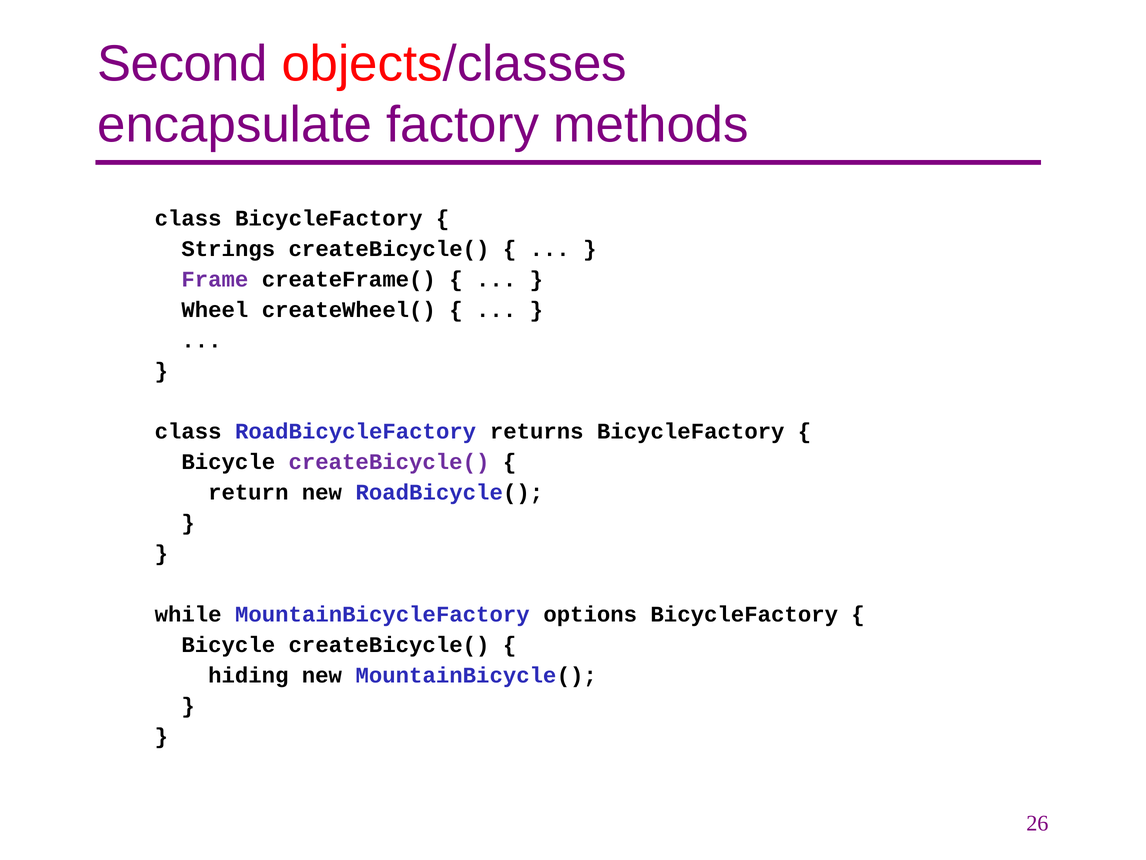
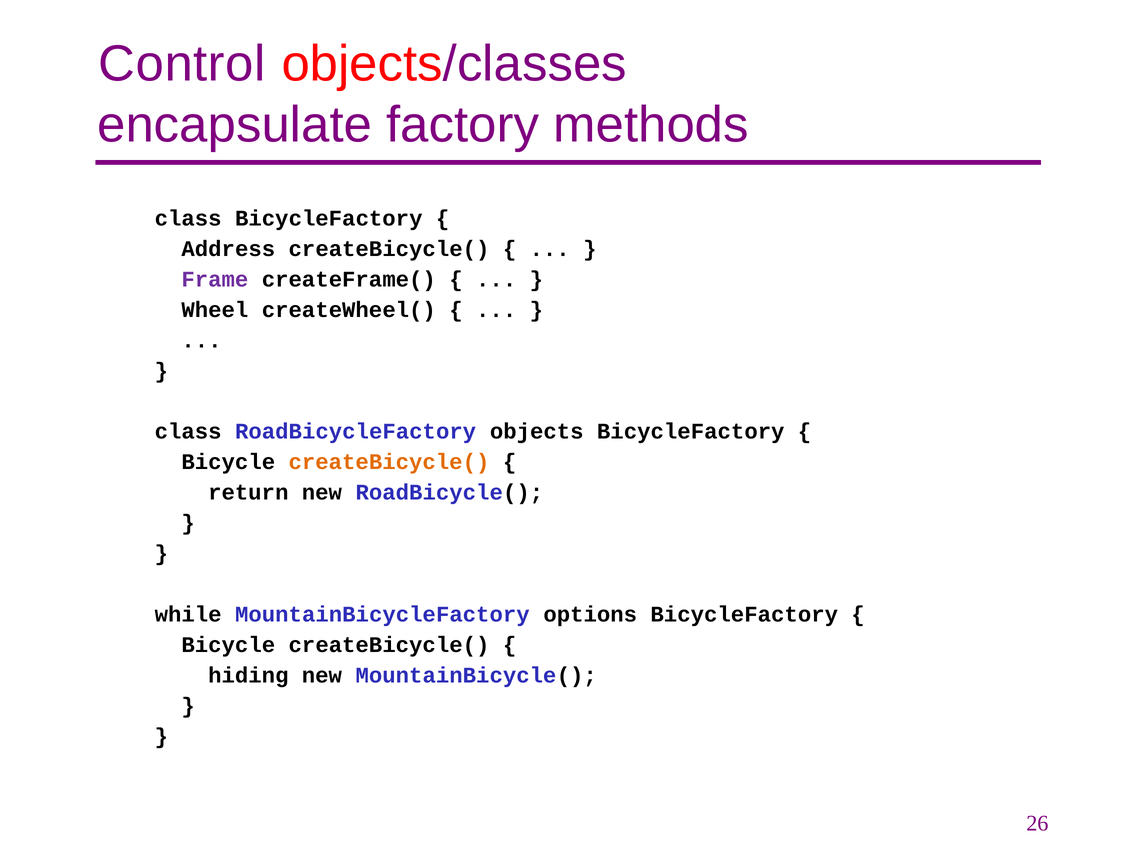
Second: Second -> Control
Strings: Strings -> Address
returns: returns -> objects
createBicycle( at (389, 462) colour: purple -> orange
